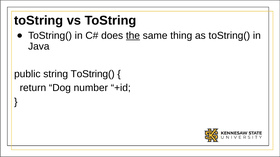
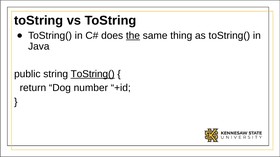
ToString( at (93, 74) underline: none -> present
